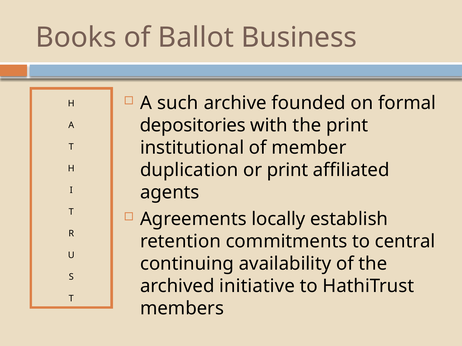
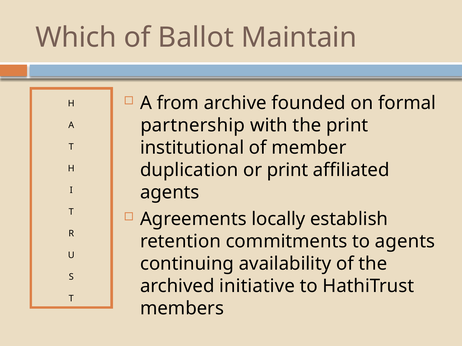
Books: Books -> Which
Business: Business -> Maintain
such: such -> from
depositories: depositories -> partnership
to central: central -> agents
